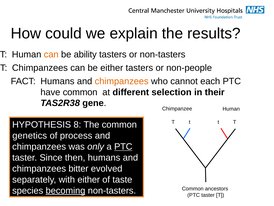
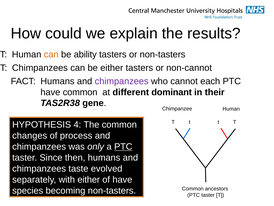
non-people: non-people -> non-cannot
chimpanzees at (122, 81) colour: orange -> purple
selection: selection -> dominant
8: 8 -> 4
genetics: genetics -> changes
bitter: bitter -> taste
of taste: taste -> have
becoming underline: present -> none
